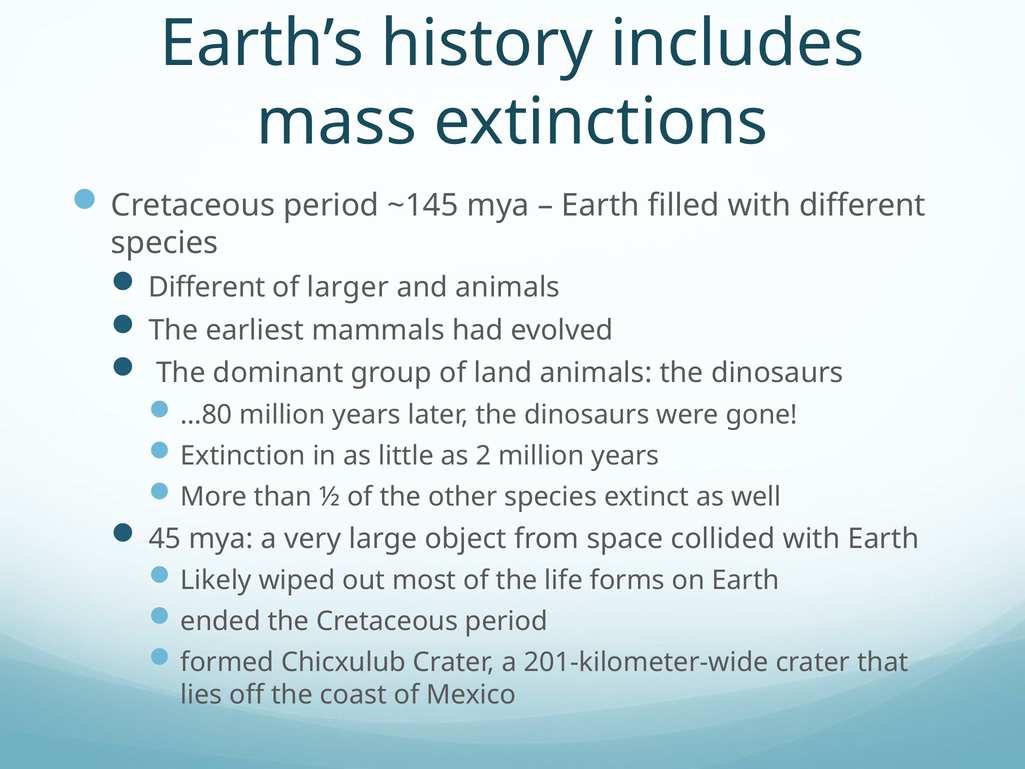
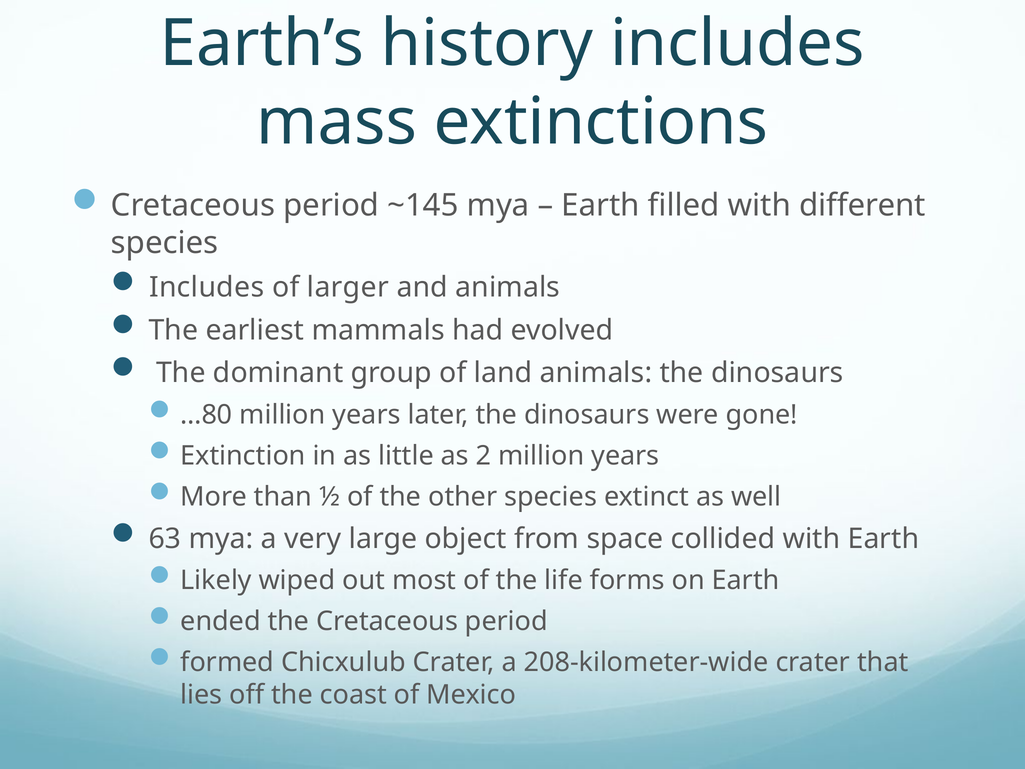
Different at (207, 287): Different -> Includes
45: 45 -> 63
201-kilometer-wide: 201-kilometer-wide -> 208-kilometer-wide
